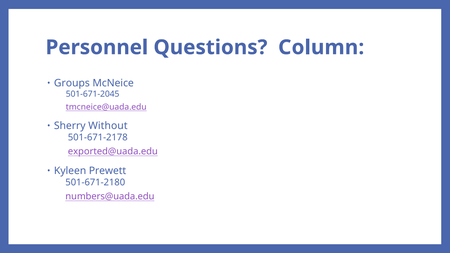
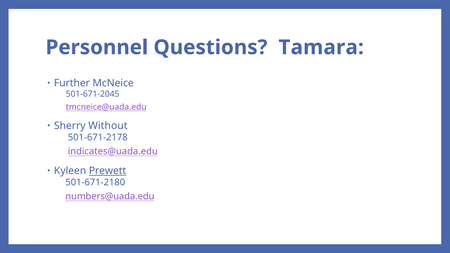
Column: Column -> Tamara
Groups: Groups -> Further
exported@uada.edu: exported@uada.edu -> indicates@uada.edu
Prewett underline: none -> present
